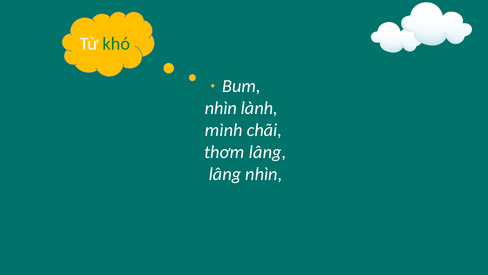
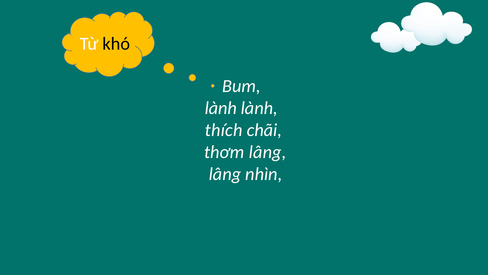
khó colour: green -> black
nhìn at (221, 108): nhìn -> lành
mình: mình -> thích
